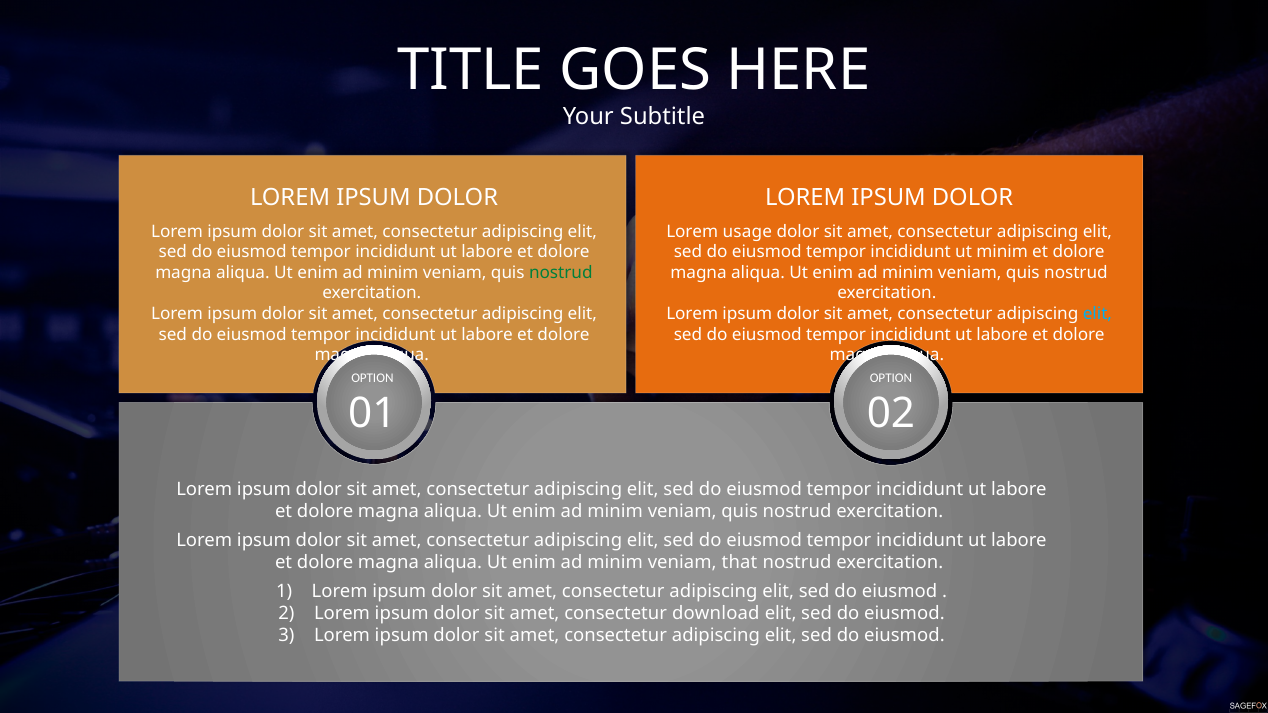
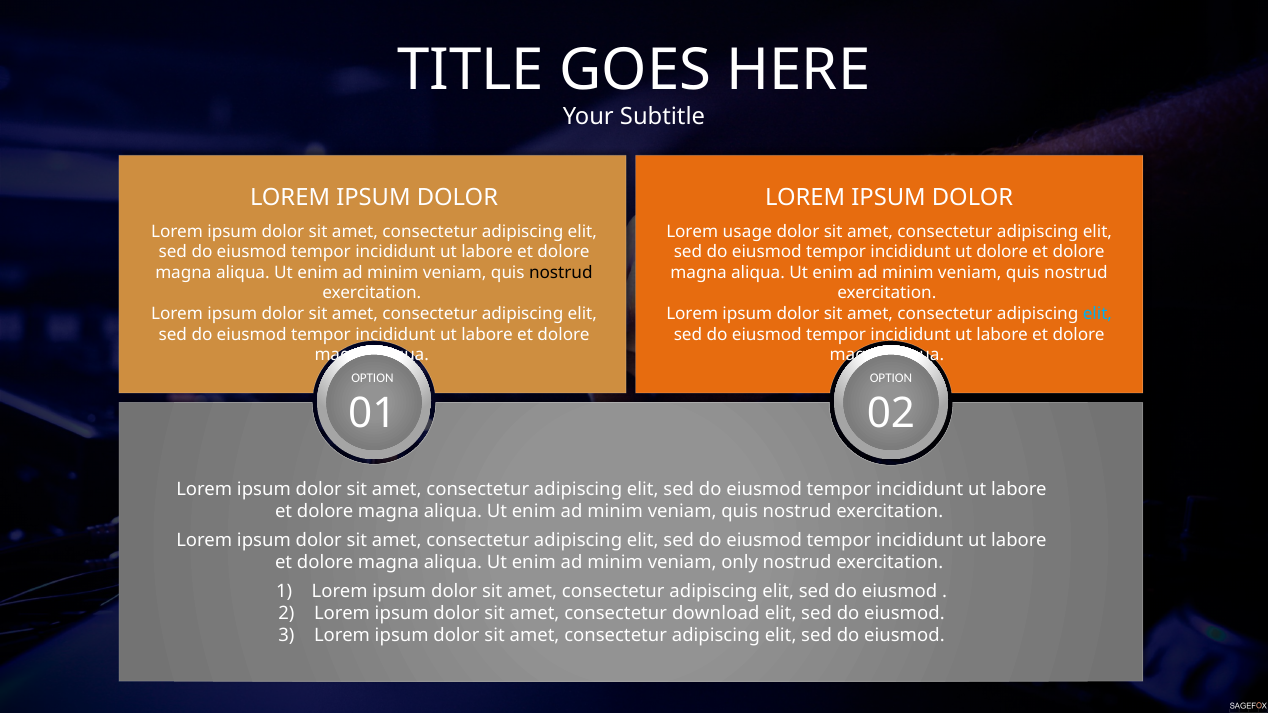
ut minim: minim -> dolore
nostrud at (561, 273) colour: green -> black
that: that -> only
